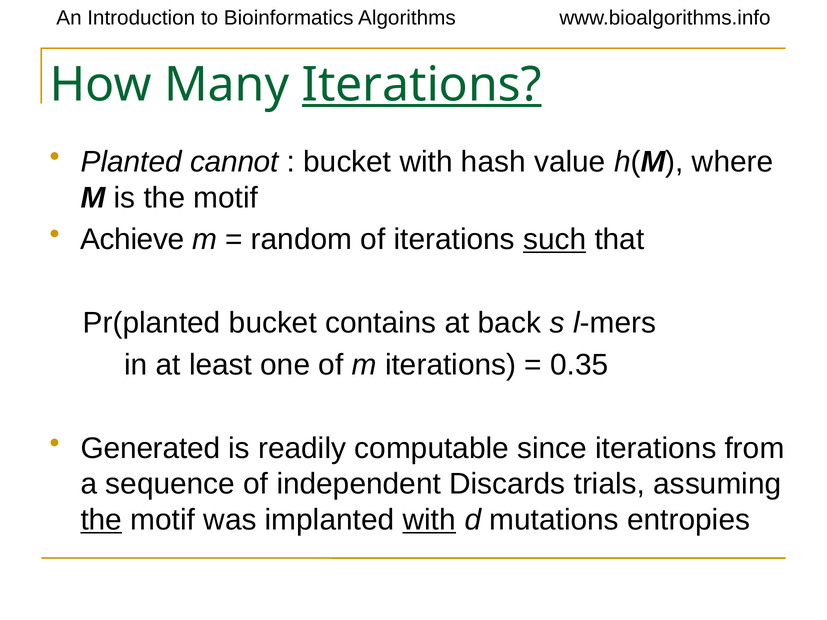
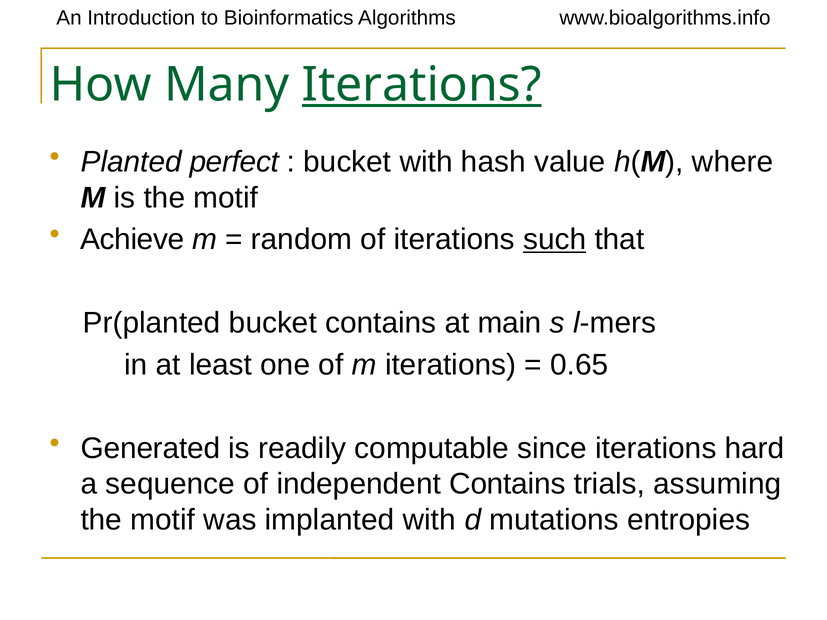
cannot: cannot -> perfect
back: back -> main
0.35: 0.35 -> 0.65
from: from -> hard
independent Discards: Discards -> Contains
the at (101, 520) underline: present -> none
with at (429, 520) underline: present -> none
